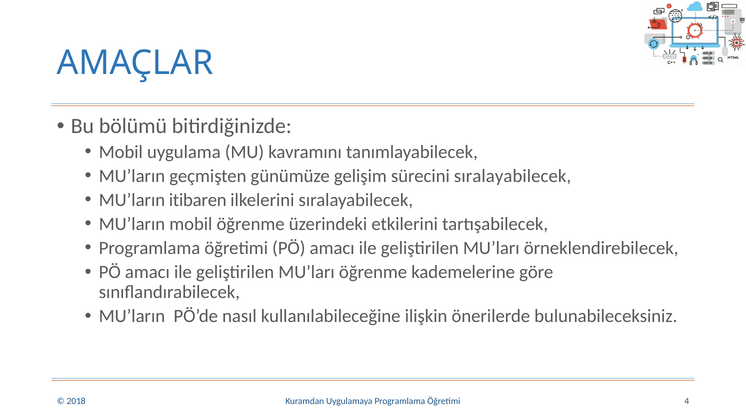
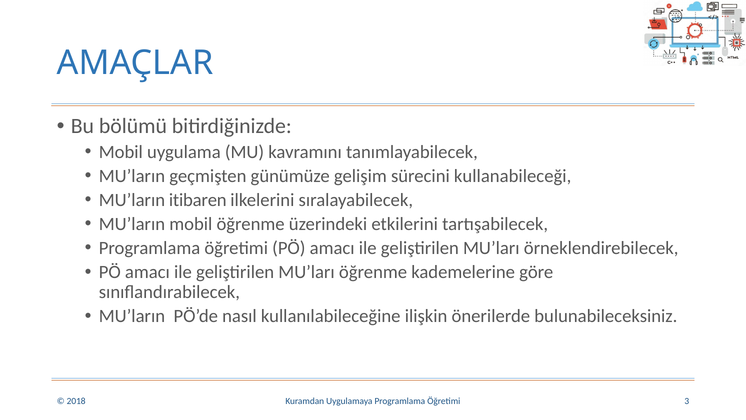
sürecini sıralayabilecek: sıralayabilecek -> kullanabileceği
4: 4 -> 3
